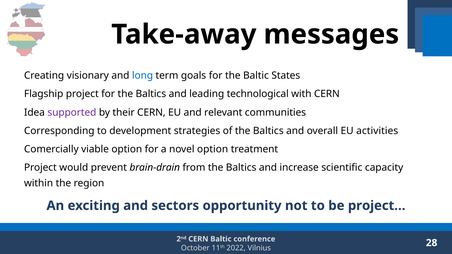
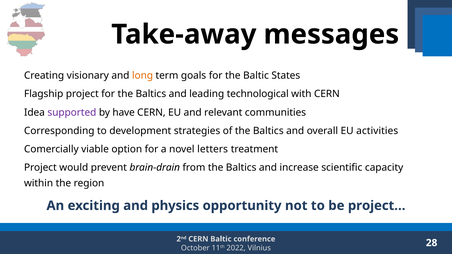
long colour: blue -> orange
their: their -> have
novel option: option -> letters
sectors: sectors -> physics
